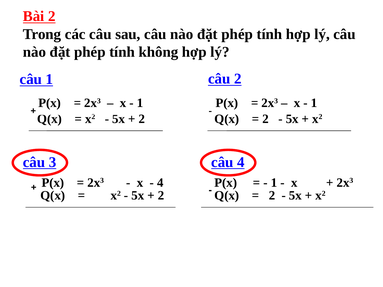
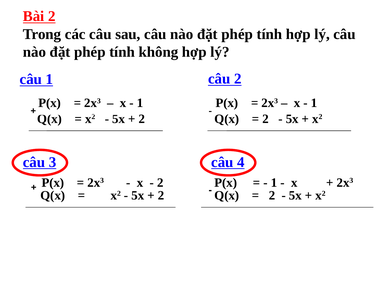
4 at (160, 183): 4 -> 2
